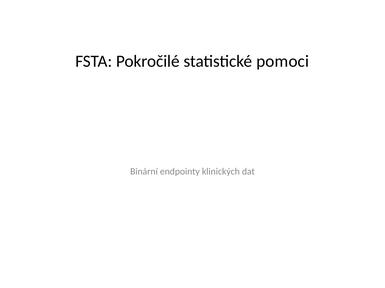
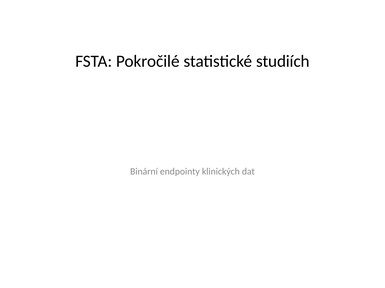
pomoci: pomoci -> studiích
